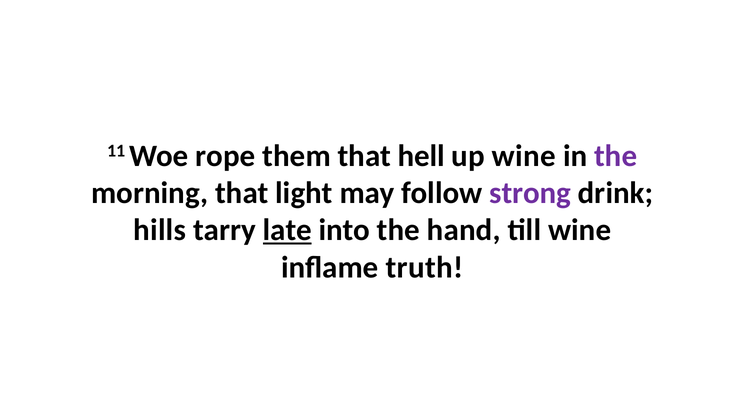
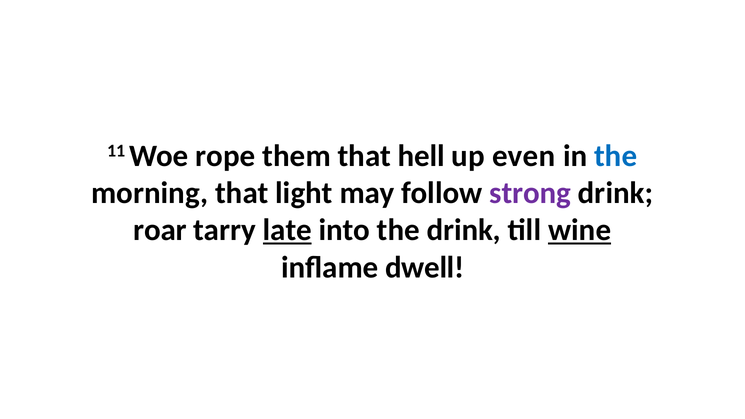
up wine: wine -> even
the at (616, 156) colour: purple -> blue
hills: hills -> roar
the hand: hand -> drink
wine at (580, 230) underline: none -> present
truth: truth -> dwell
